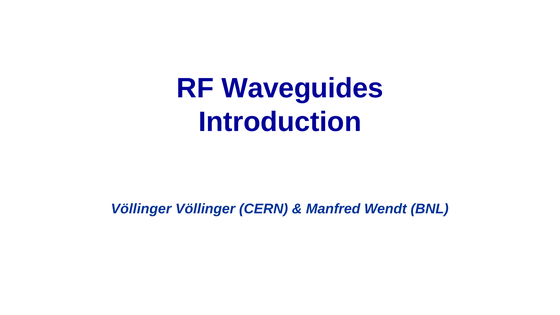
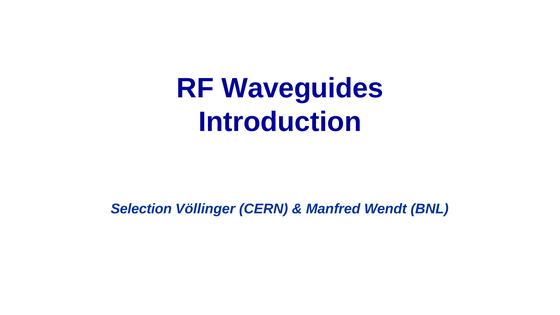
Völlinger at (141, 209): Völlinger -> Selection
